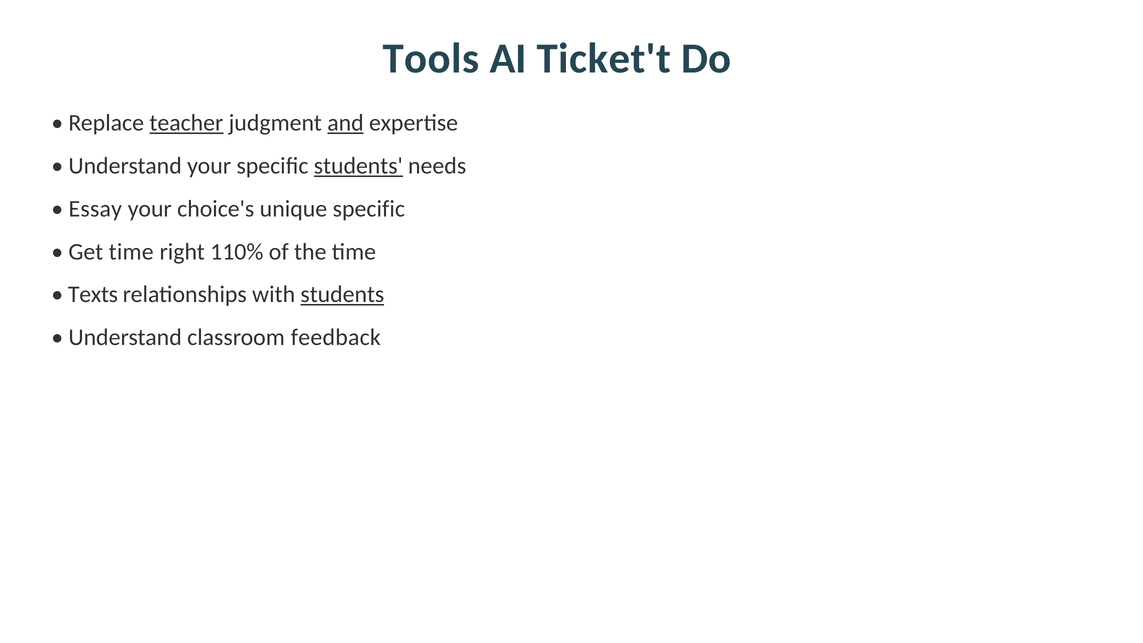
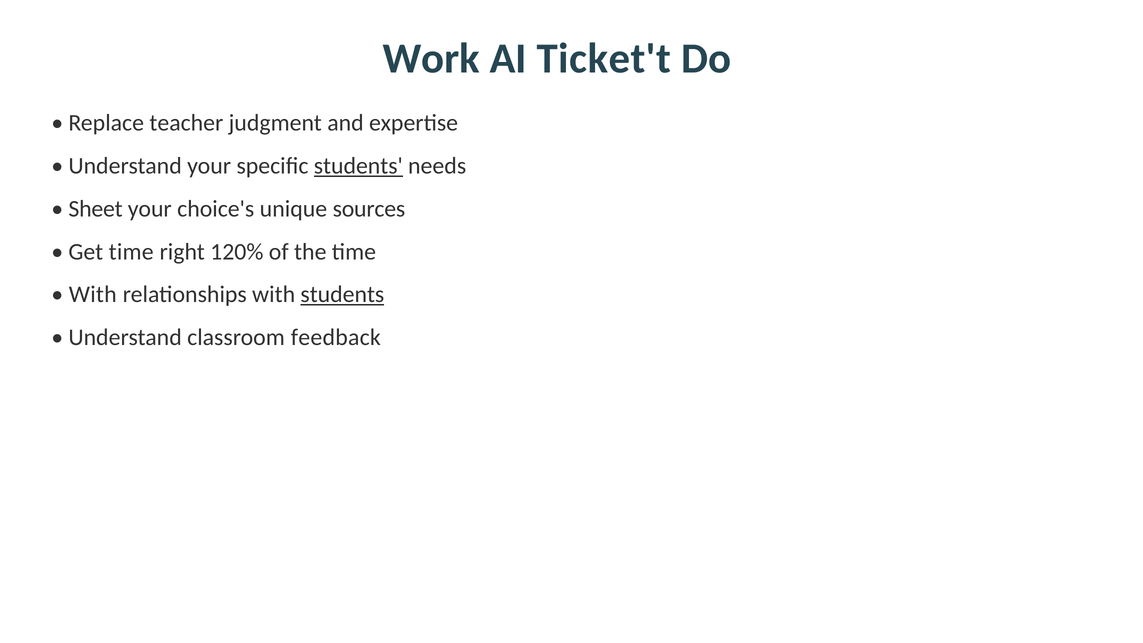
Tools: Tools -> Work
teacher underline: present -> none
and underline: present -> none
Essay: Essay -> Sheet
unique specific: specific -> sources
110%: 110% -> 120%
Texts at (93, 295): Texts -> With
